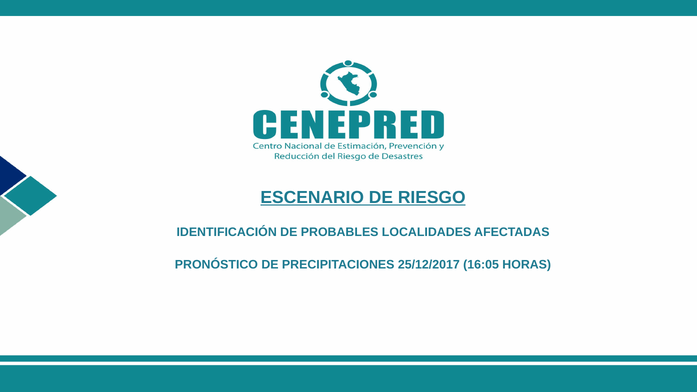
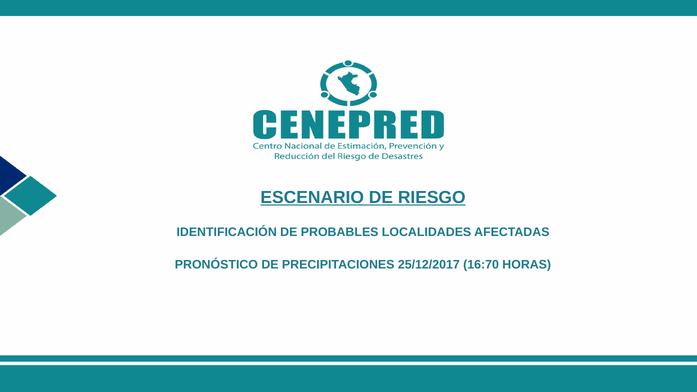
16:05: 16:05 -> 16:70
